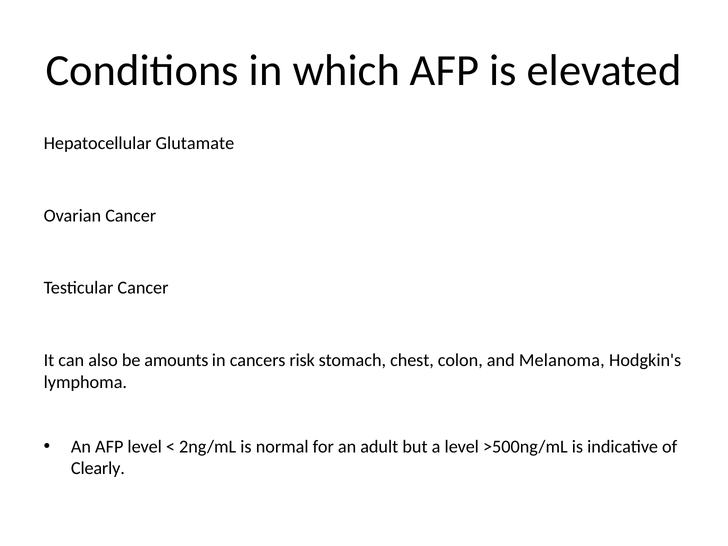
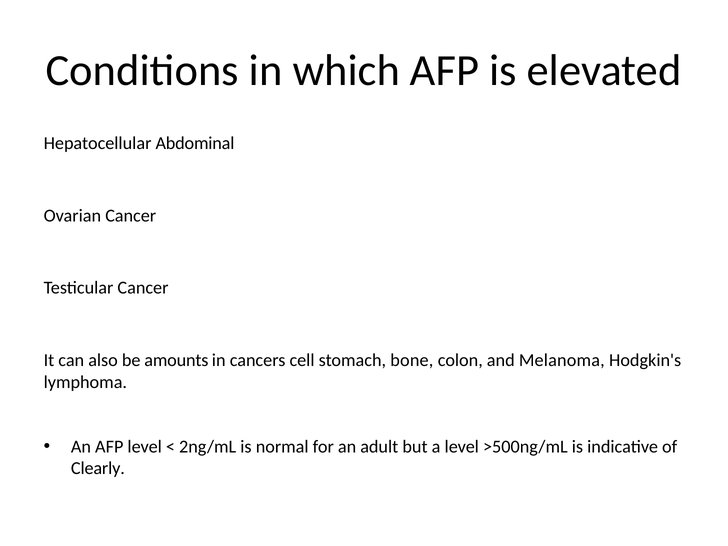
Glutamate: Glutamate -> Abdominal
risk: risk -> cell
chest: chest -> bone
